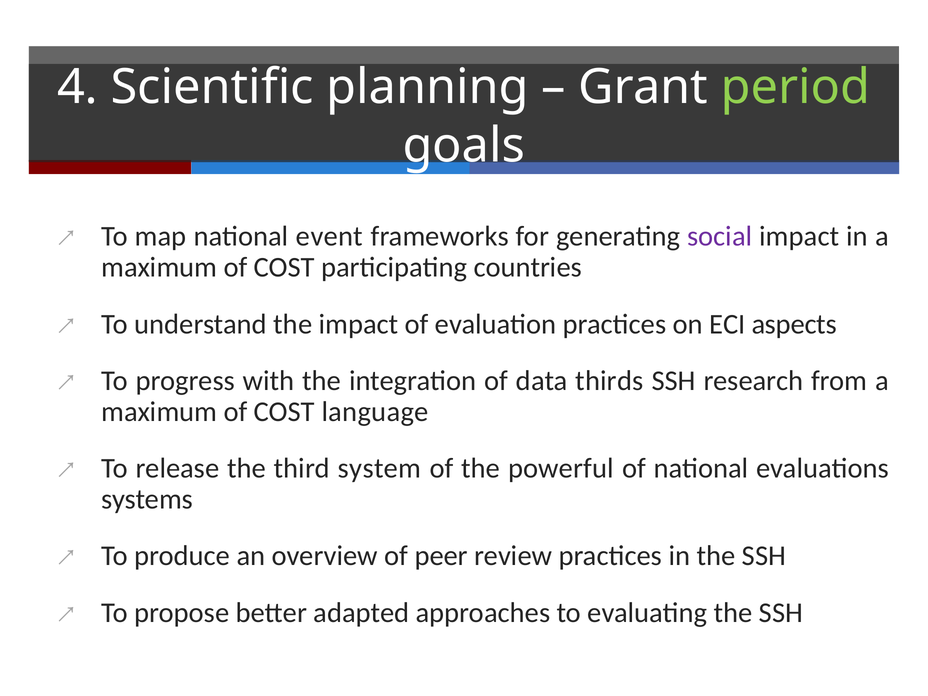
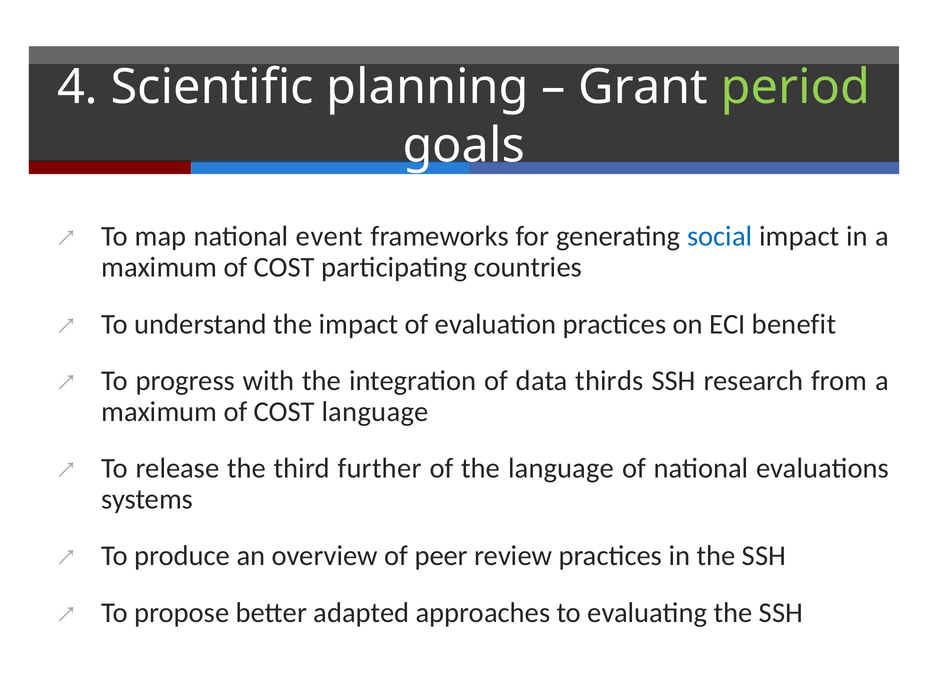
social colour: purple -> blue
aspects: aspects -> benefit
system: system -> further
the powerful: powerful -> language
